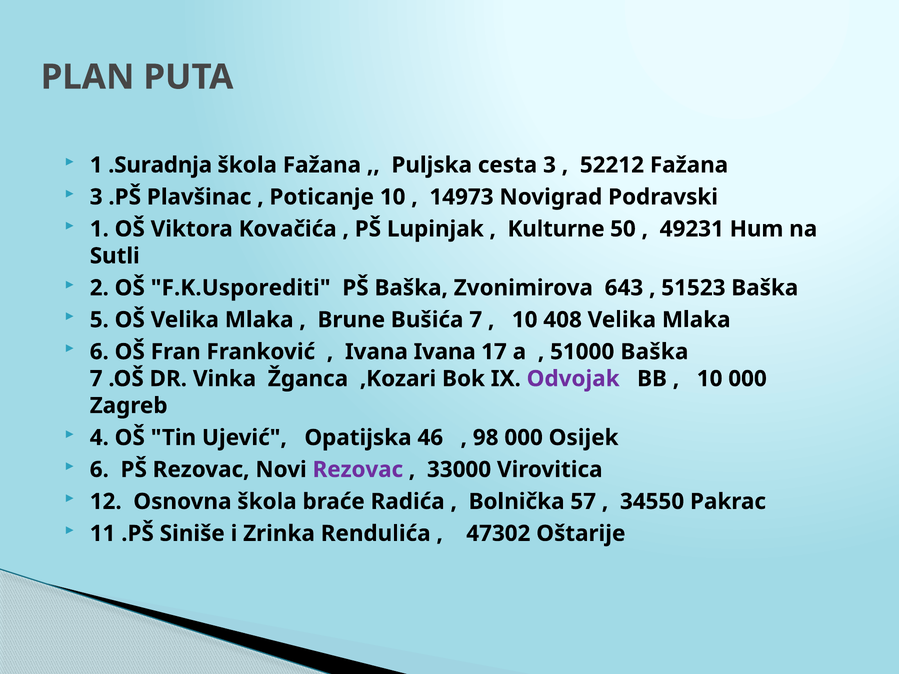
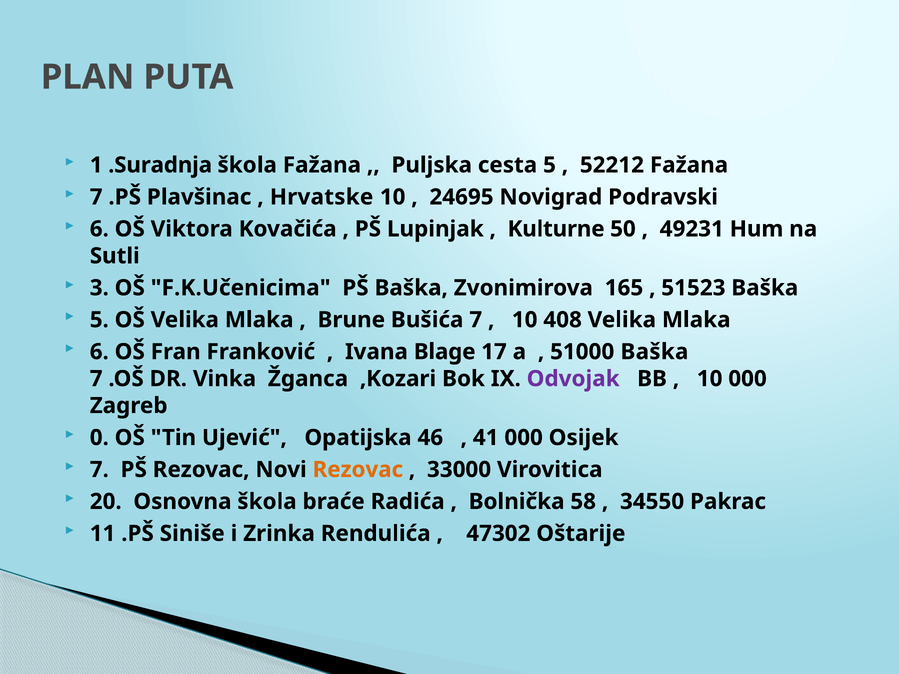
cesta 3: 3 -> 5
3 at (96, 197): 3 -> 7
Poticanje: Poticanje -> Hrvatske
14973: 14973 -> 24695
1 at (99, 229): 1 -> 6
2: 2 -> 3
F.K.Usporediti: F.K.Usporediti -> F.K.Učenicima
643: 643 -> 165
Ivana Ivana: Ivana -> Blage
4: 4 -> 0
98: 98 -> 41
6 at (99, 470): 6 -> 7
Rezovac at (358, 470) colour: purple -> orange
12: 12 -> 20
57: 57 -> 58
